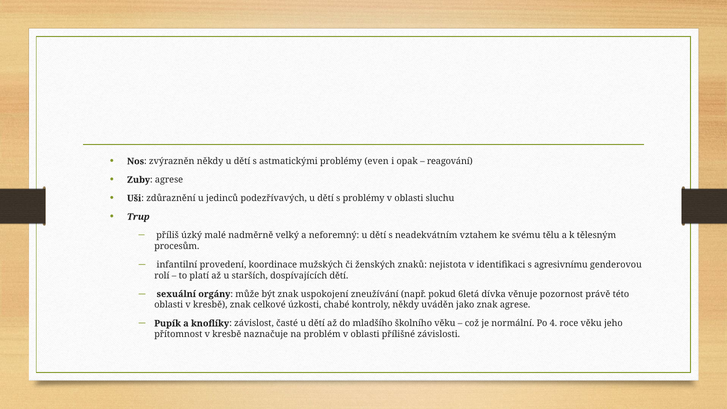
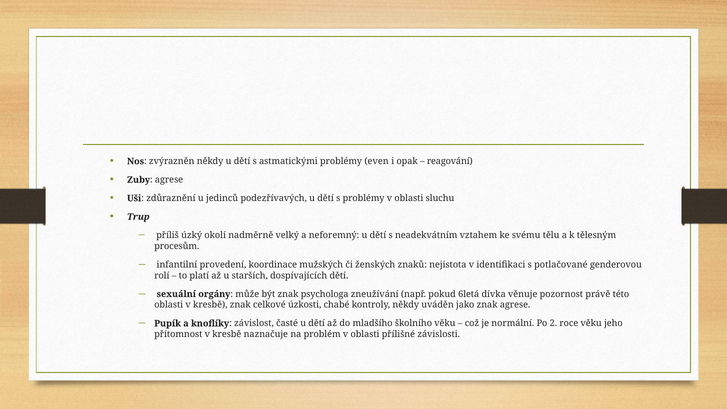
malé: malé -> okolí
agresivnímu: agresivnímu -> potlačované
uspokojení: uspokojení -> psychologa
4: 4 -> 2
